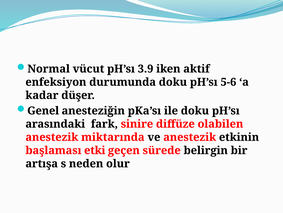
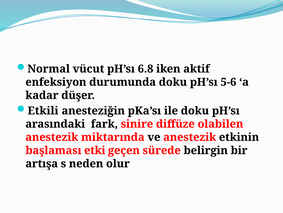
3.9: 3.9 -> 6.8
Genel: Genel -> Etkili
